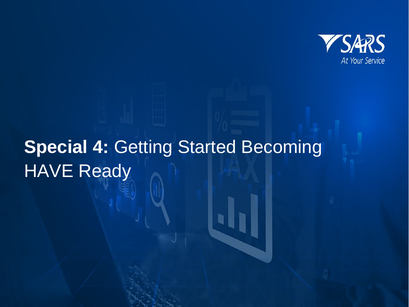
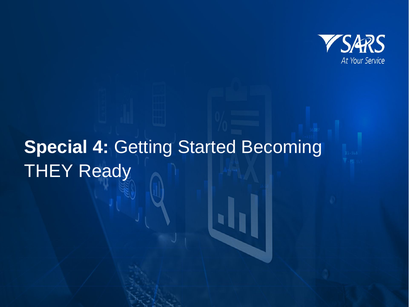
HAVE: HAVE -> THEY
